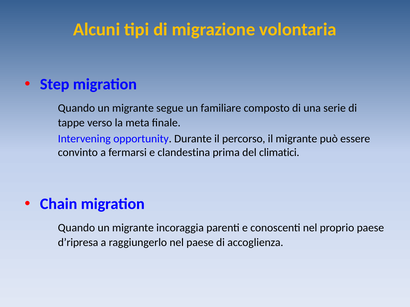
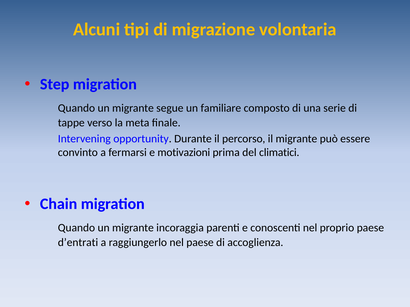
clandestina: clandestina -> motivazioni
d’ripresa: d’ripresa -> d’entrati
